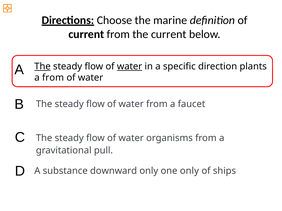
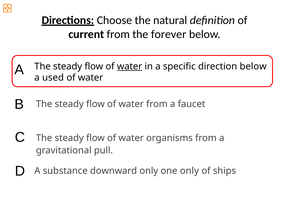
marine: marine -> natural
the current: current -> forever
The at (42, 67) underline: present -> none
direction plants: plants -> below
a from: from -> used
